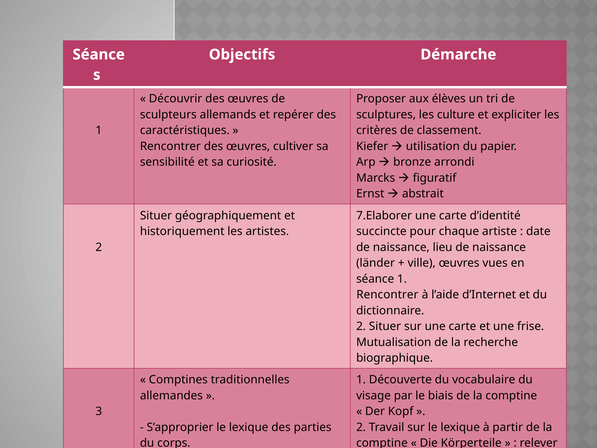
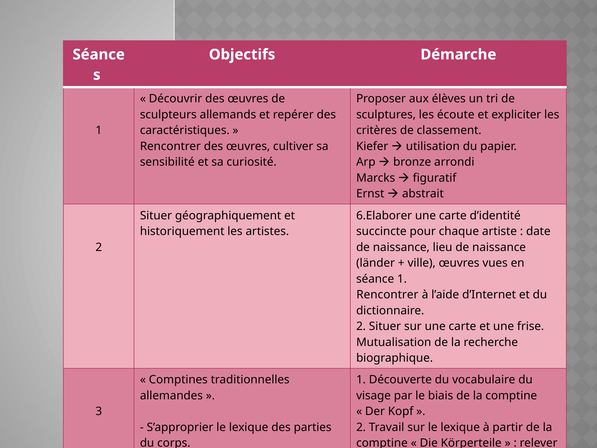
culture: culture -> écoute
7.Elaborer: 7.Elaborer -> 6.Elaborer
